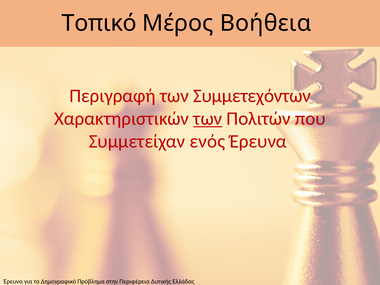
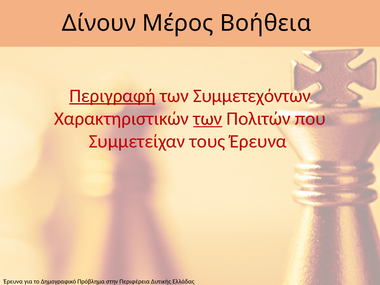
Τοπικό: Τοπικό -> Δίνουν
Περιγραφή underline: none -> present
ενός: ενός -> τους
